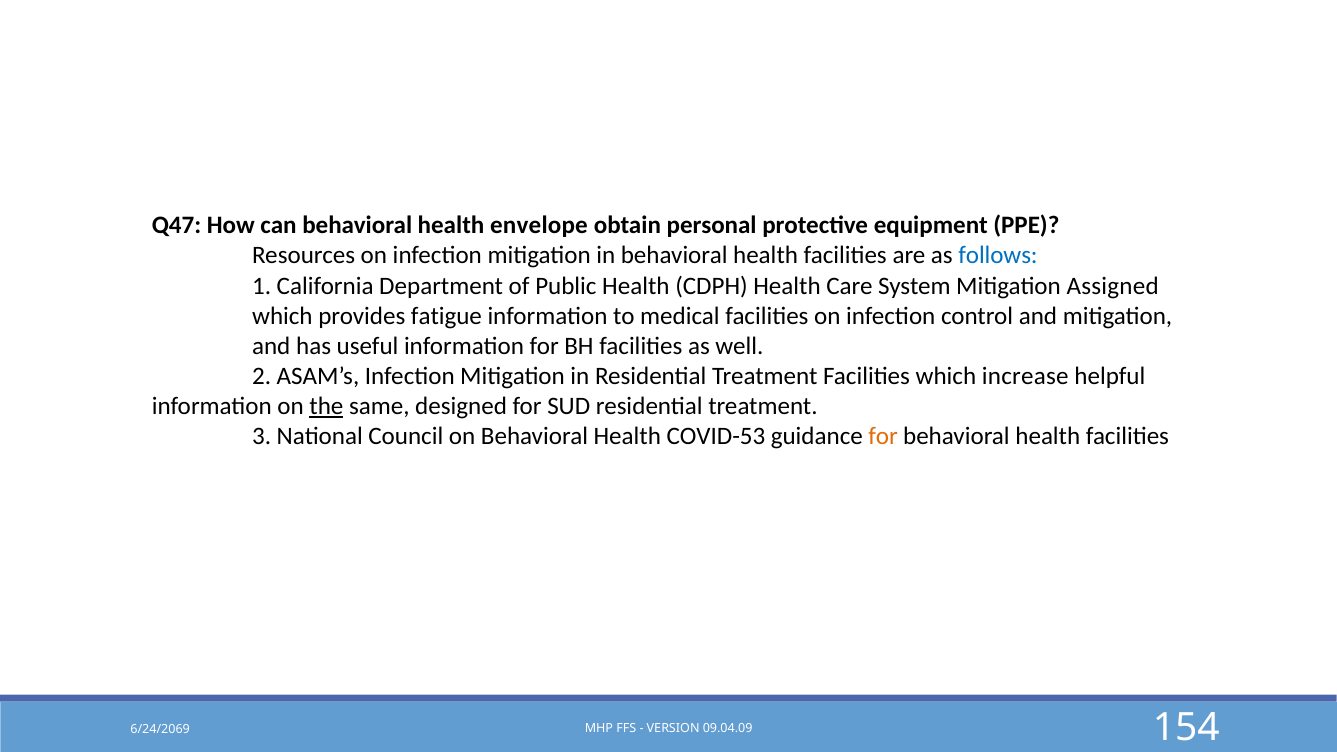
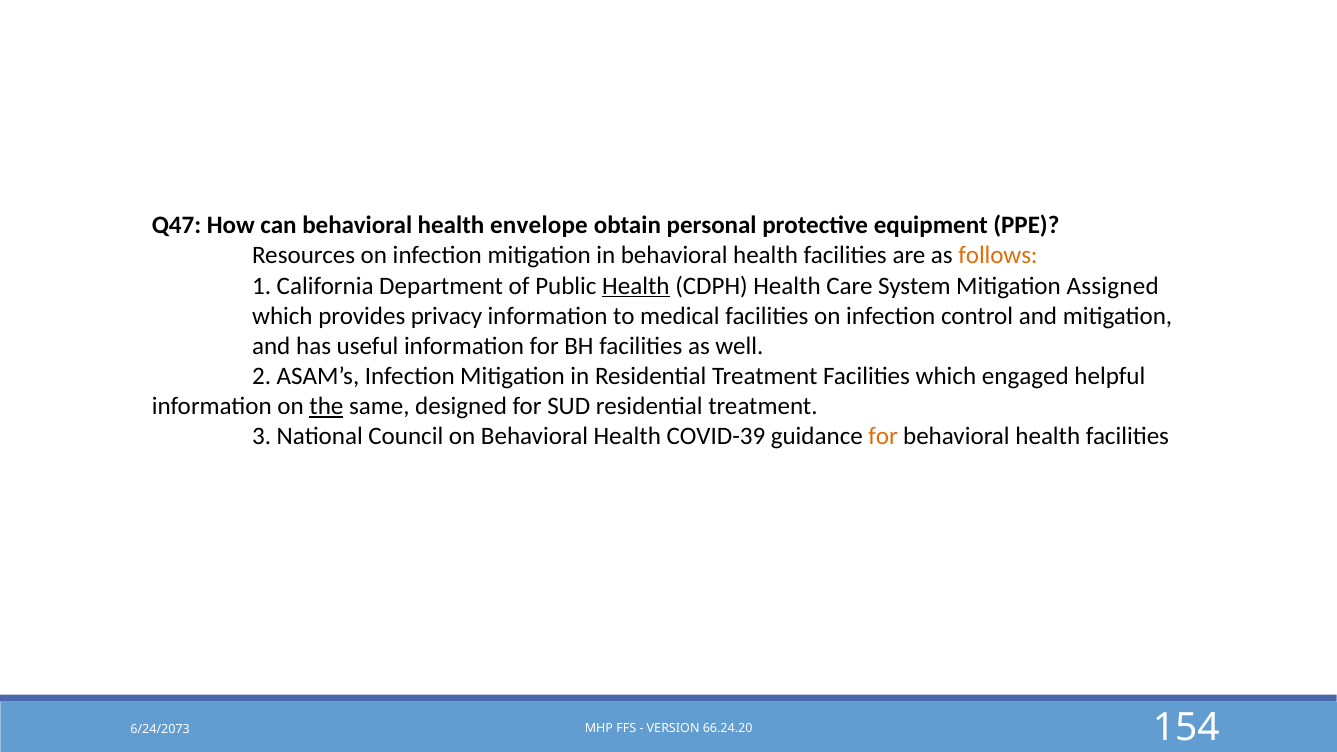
follows colour: blue -> orange
Health at (636, 286) underline: none -> present
fatigue: fatigue -> privacy
increase: increase -> engaged
COVID-53: COVID-53 -> COVID-39
09.04.09: 09.04.09 -> 66.24.20
6/24/2069: 6/24/2069 -> 6/24/2073
